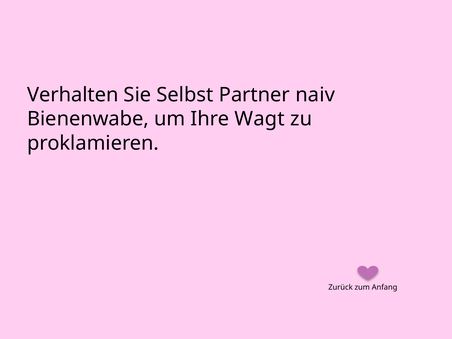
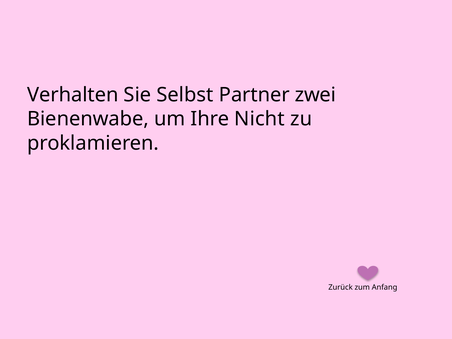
naiv: naiv -> zwei
Wagt: Wagt -> Nicht
